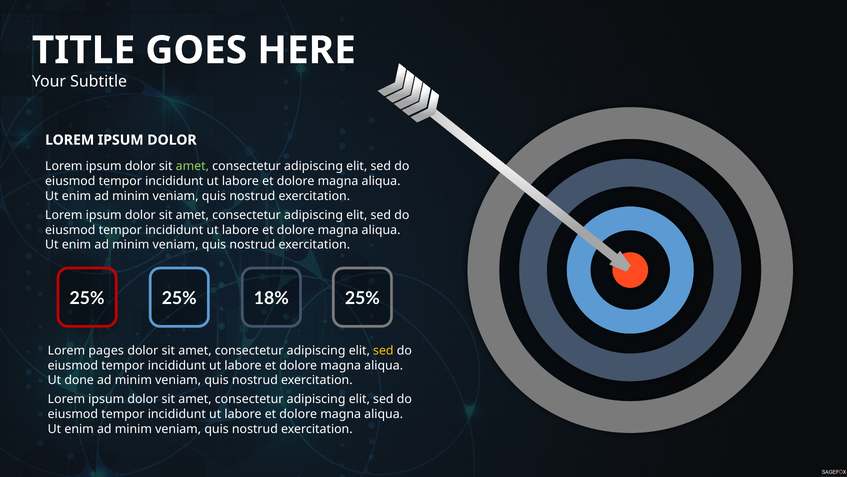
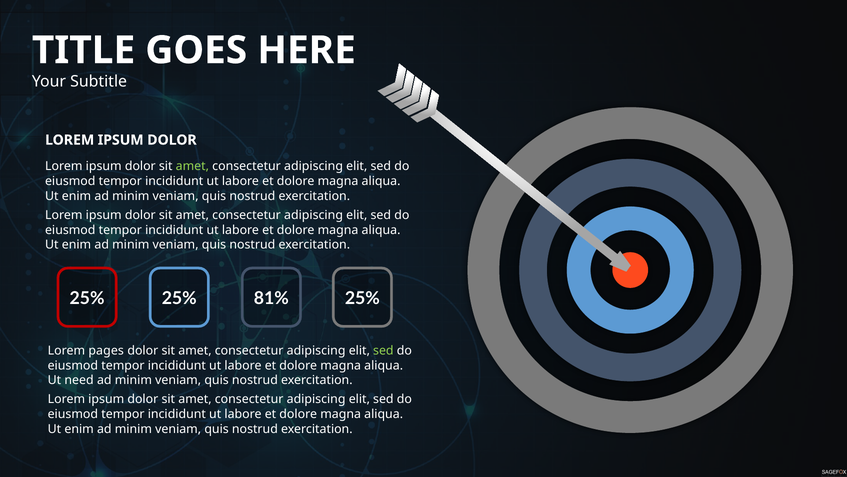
18%: 18% -> 81%
sed at (383, 350) colour: yellow -> light green
done: done -> need
